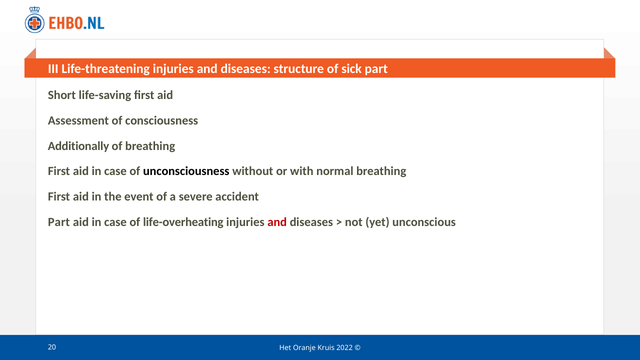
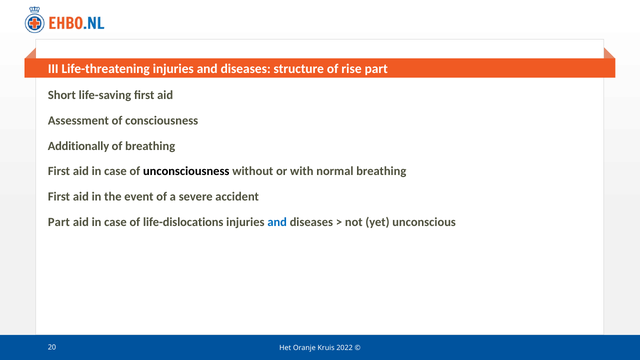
sick: sick -> rise
life-overheating: life-overheating -> life-dislocations
and at (277, 222) colour: red -> blue
